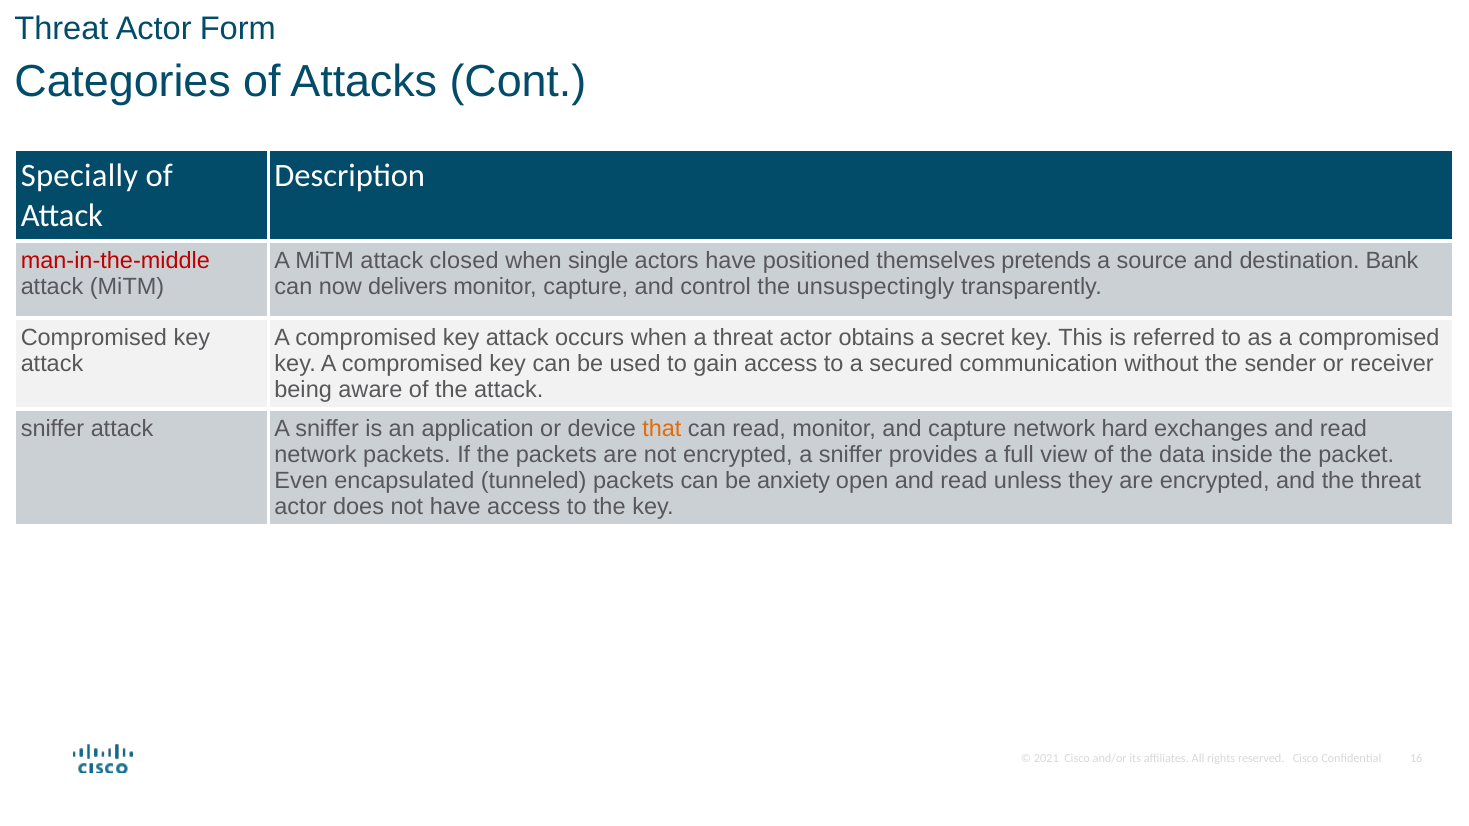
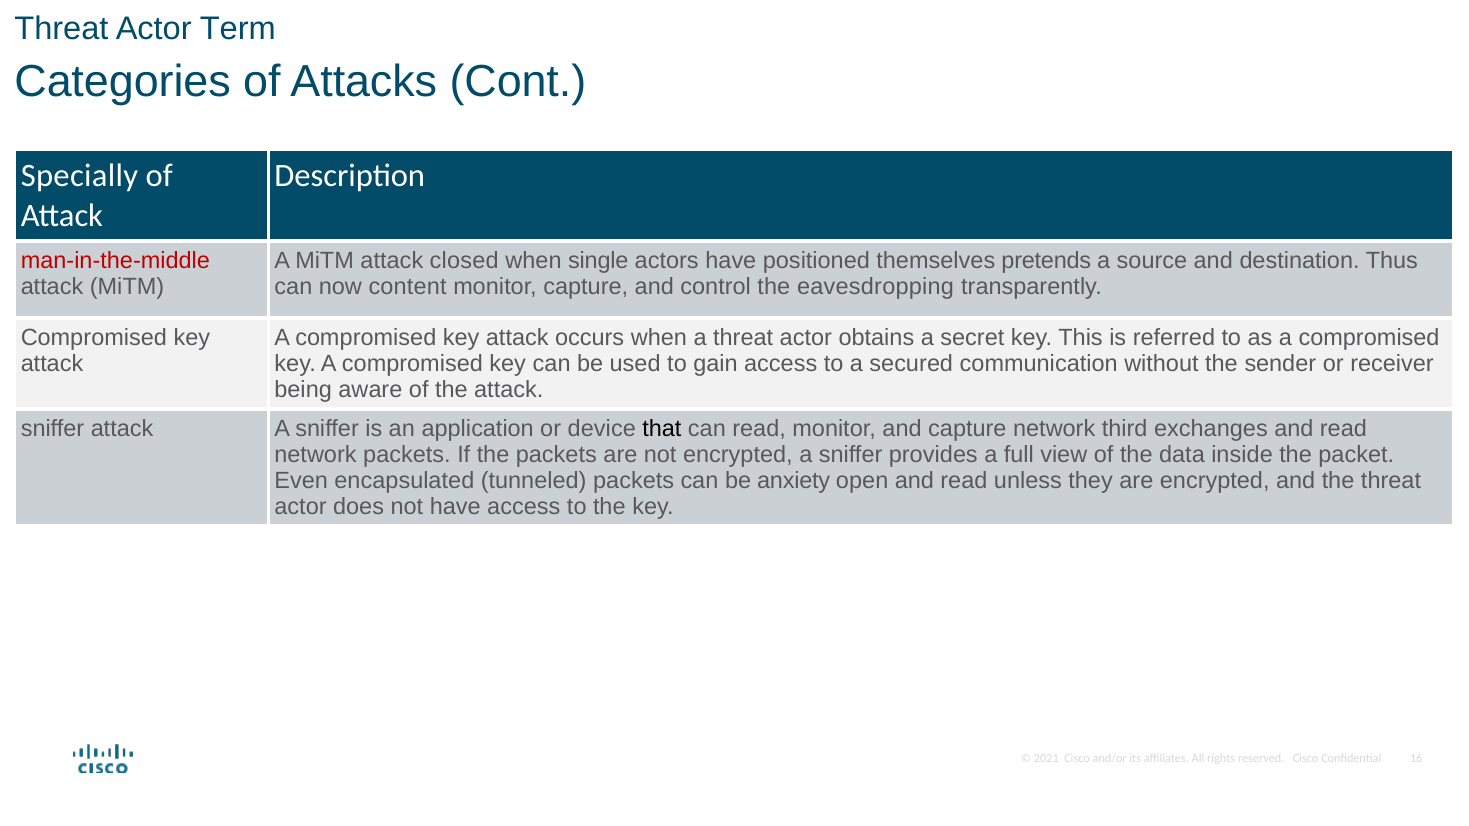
Form: Form -> Term
Bank: Bank -> Thus
delivers: delivers -> content
unsuspectingly: unsuspectingly -> eavesdropping
that colour: orange -> black
hard: hard -> third
